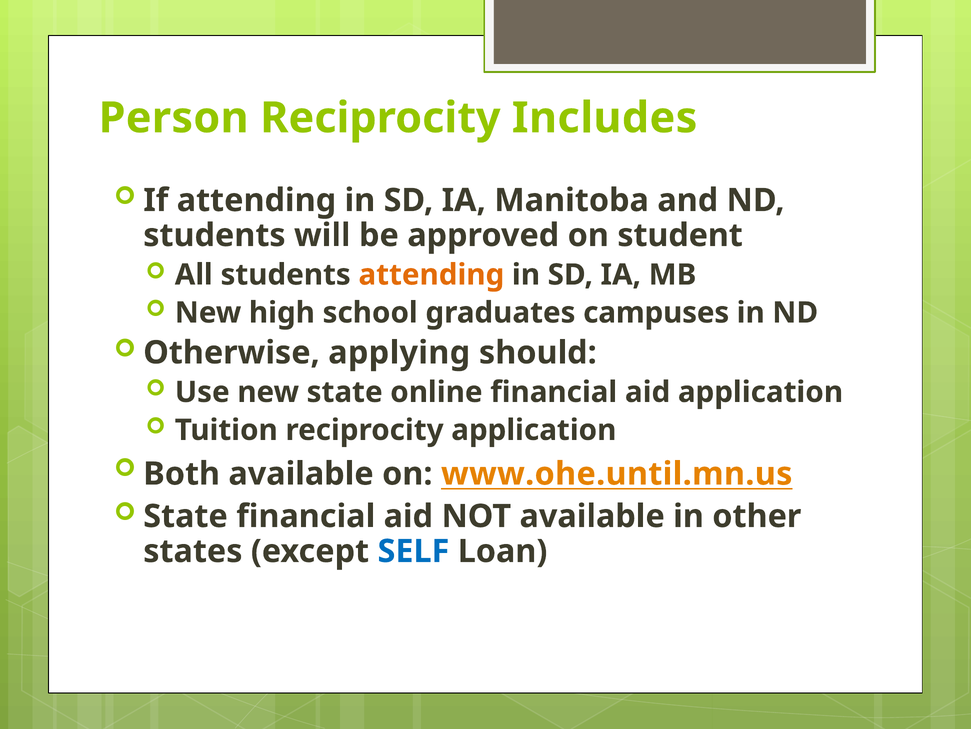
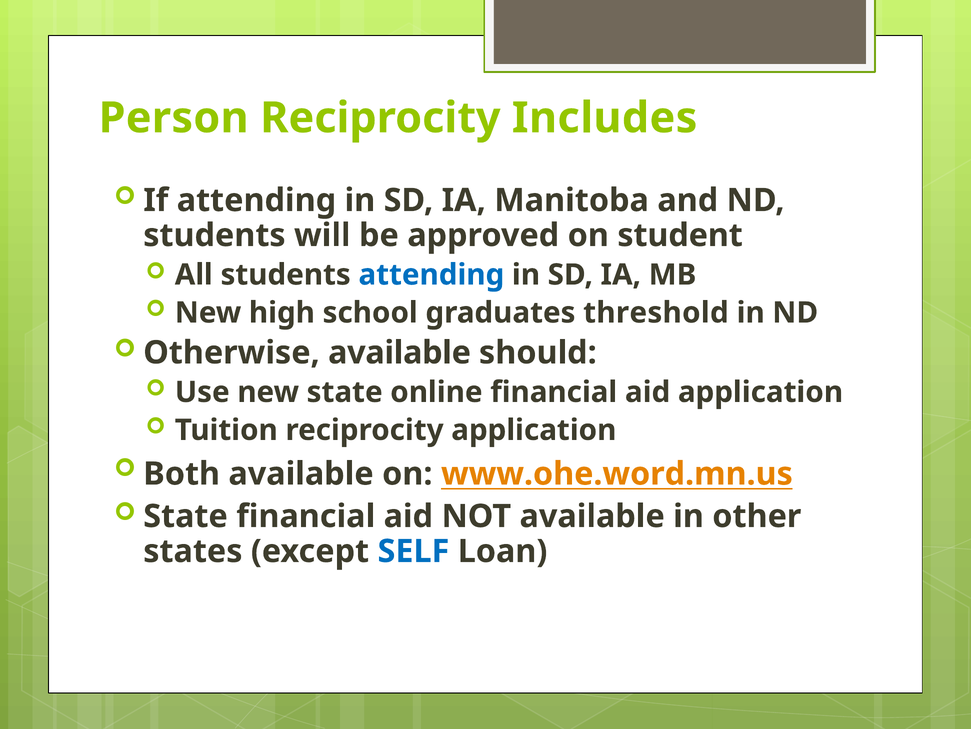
attending at (431, 275) colour: orange -> blue
campuses: campuses -> threshold
Otherwise applying: applying -> available
www.ohe.until.mn.us: www.ohe.until.mn.us -> www.ohe.word.mn.us
